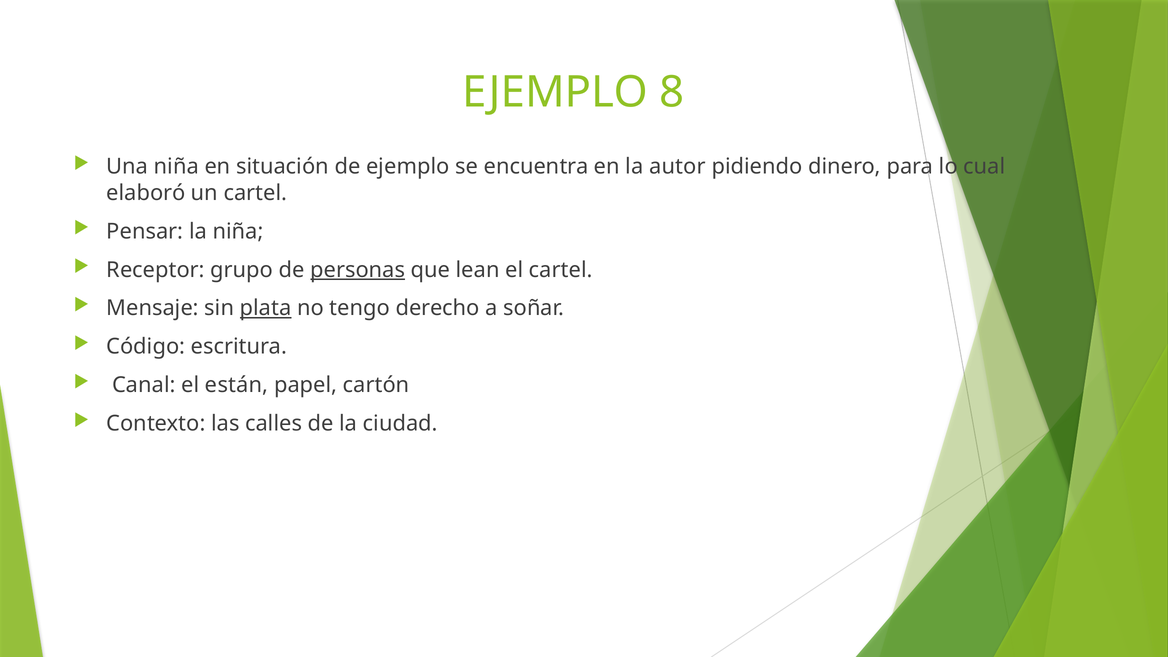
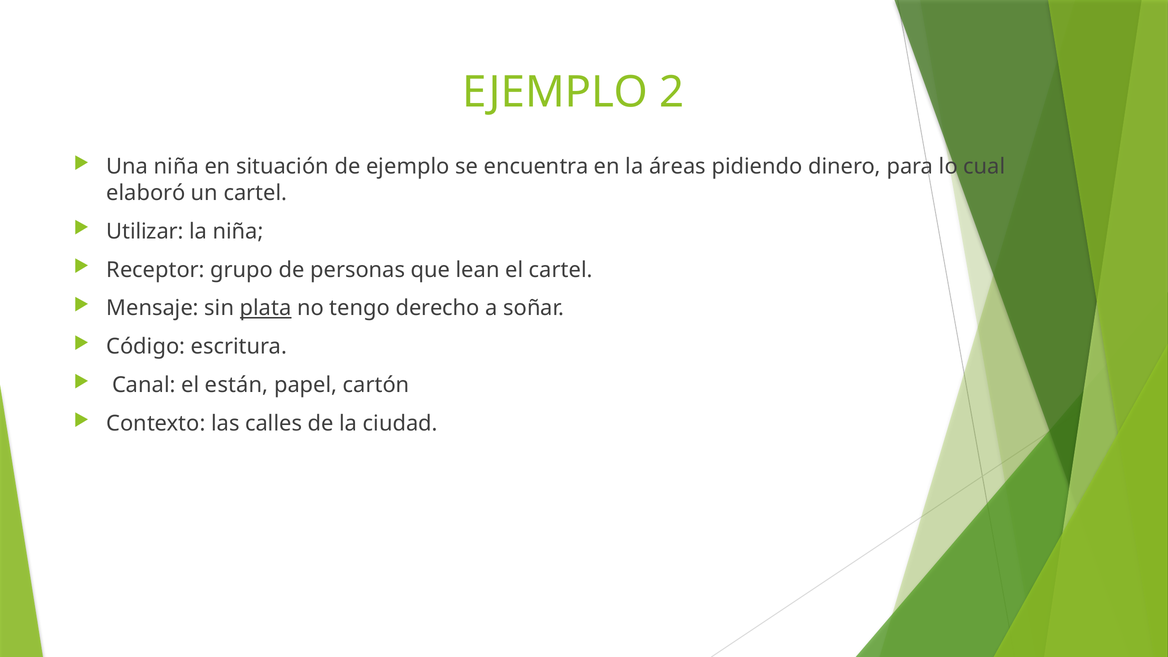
8: 8 -> 2
autor: autor -> áreas
Pensar: Pensar -> Utilizar
personas underline: present -> none
